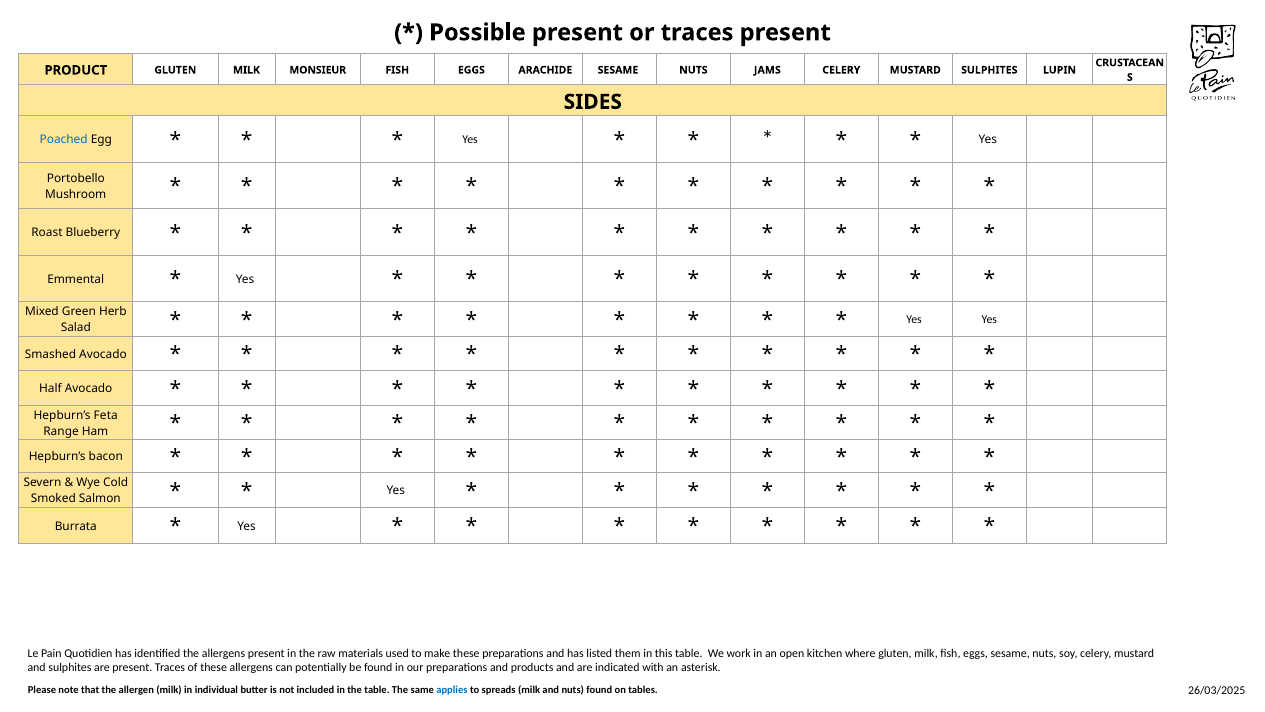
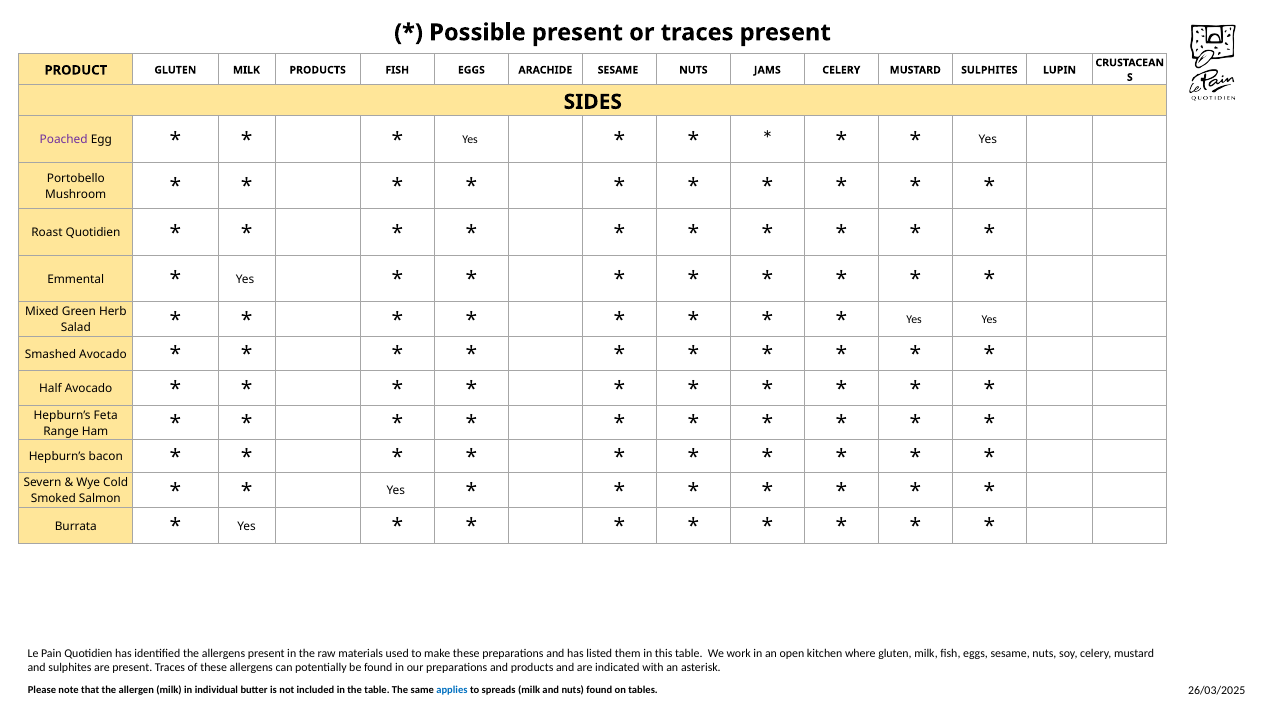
MILK MONSIEUR: MONSIEUR -> PRODUCTS
Poached colour: blue -> purple
Roast Blueberry: Blueberry -> Quotidien
